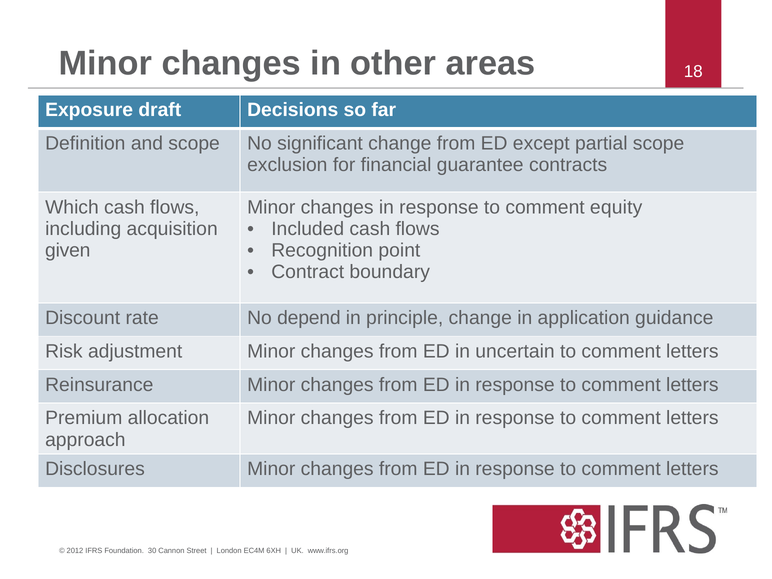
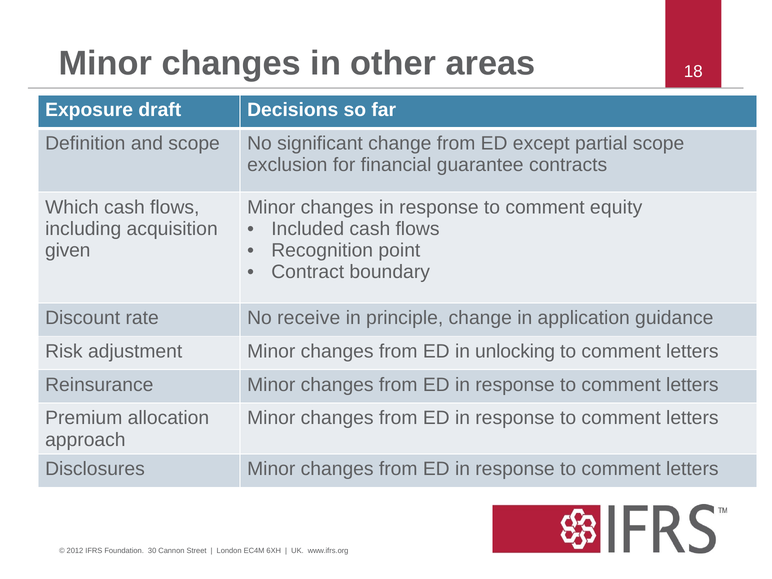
depend: depend -> receive
uncertain: uncertain -> unlocking
